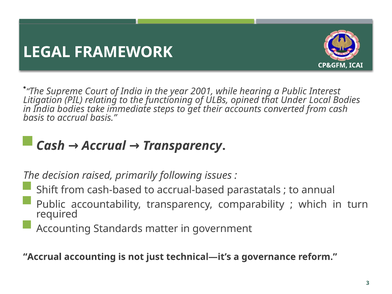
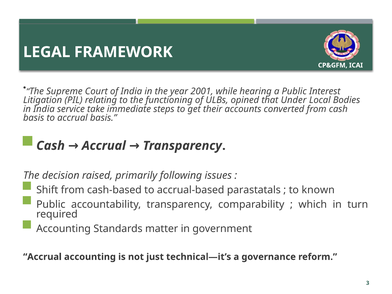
India bodies: bodies -> service
annual: annual -> known
